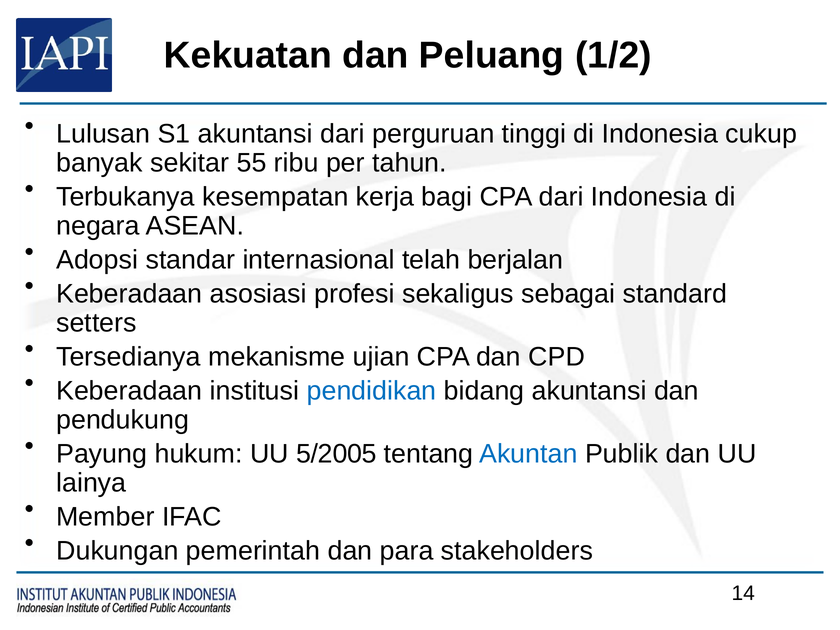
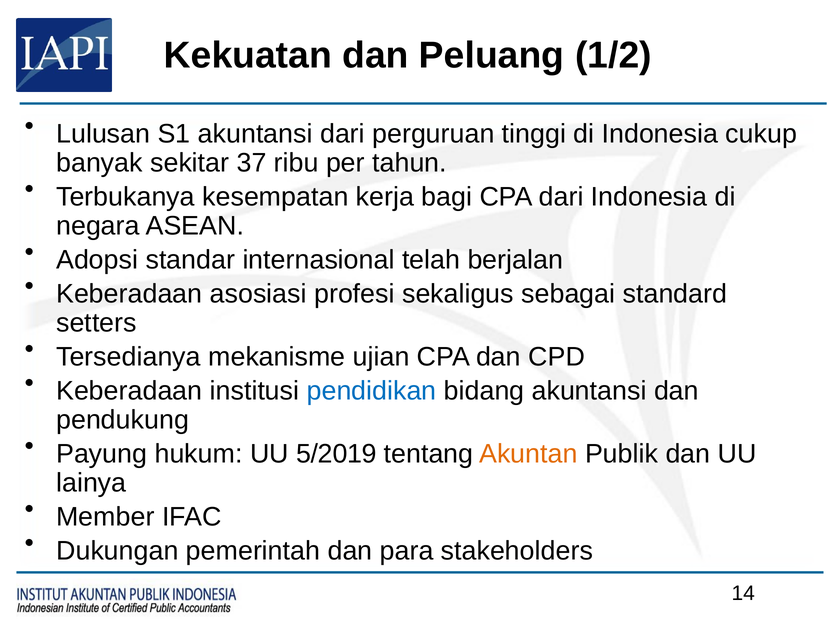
55: 55 -> 37
5/2005: 5/2005 -> 5/2019
Akuntan colour: blue -> orange
